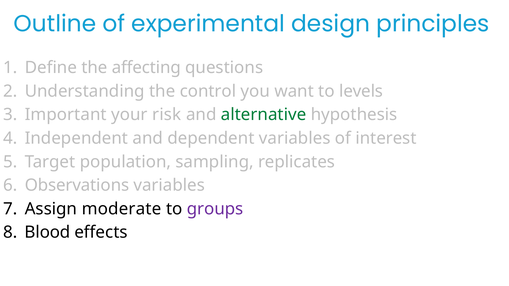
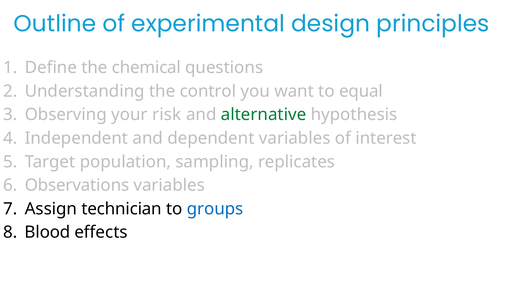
affecting: affecting -> chemical
levels: levels -> equal
Important: Important -> Observing
moderate: moderate -> technician
groups colour: purple -> blue
